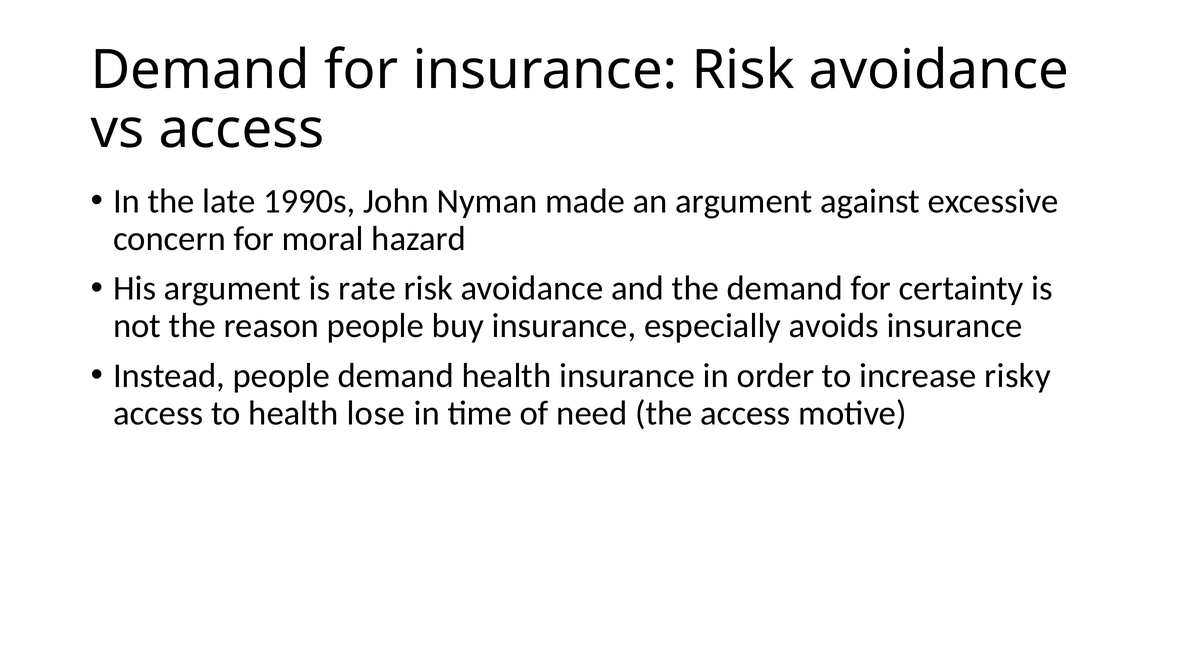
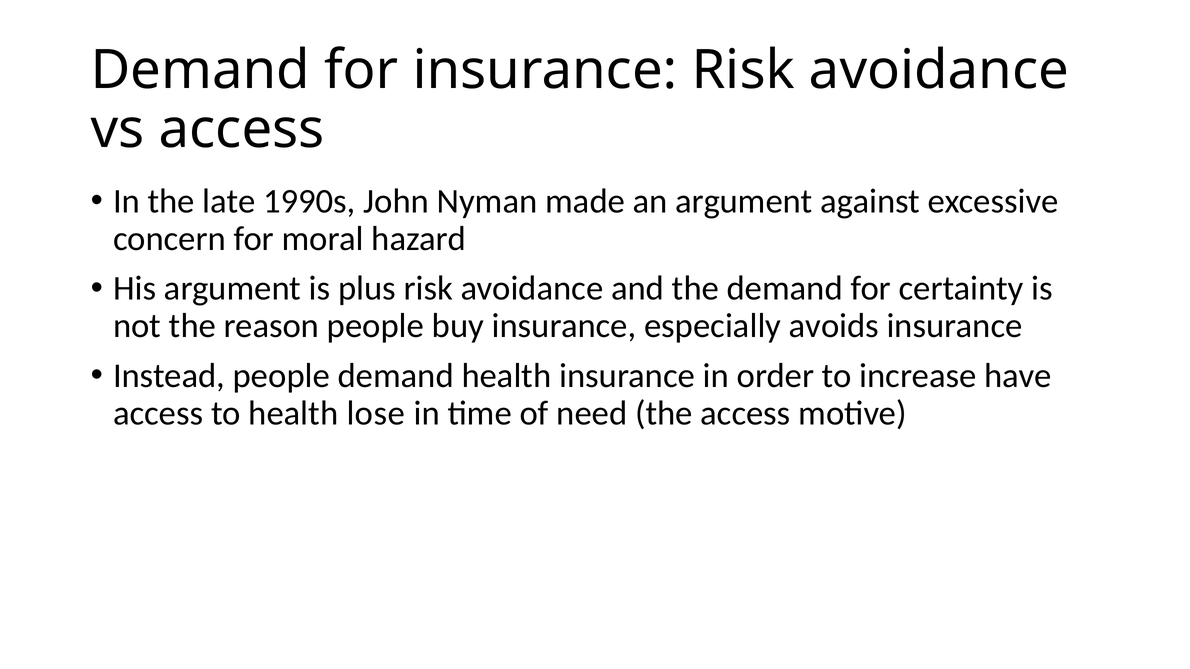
rate: rate -> plus
risky: risky -> have
